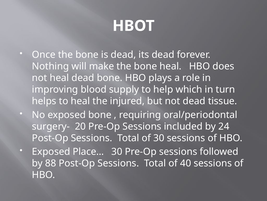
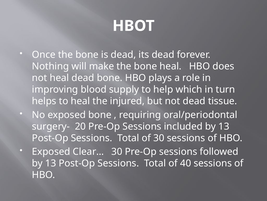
24 at (224, 126): 24 -> 13
Place…: Place… -> Clear…
88 at (51, 163): 88 -> 13
